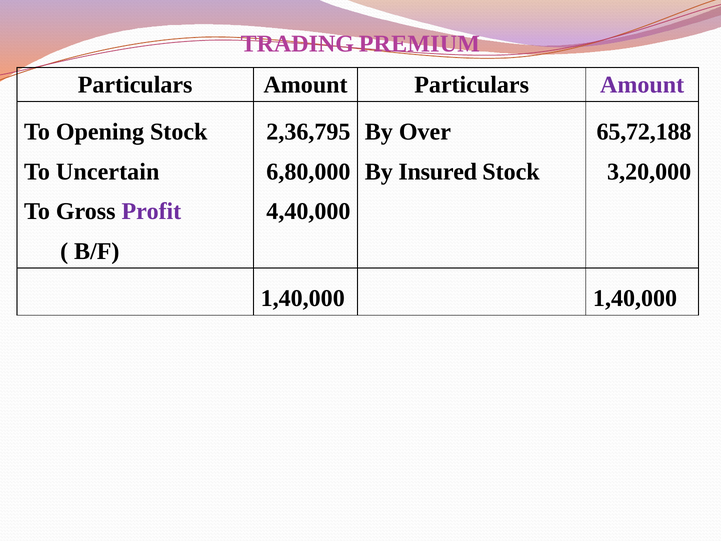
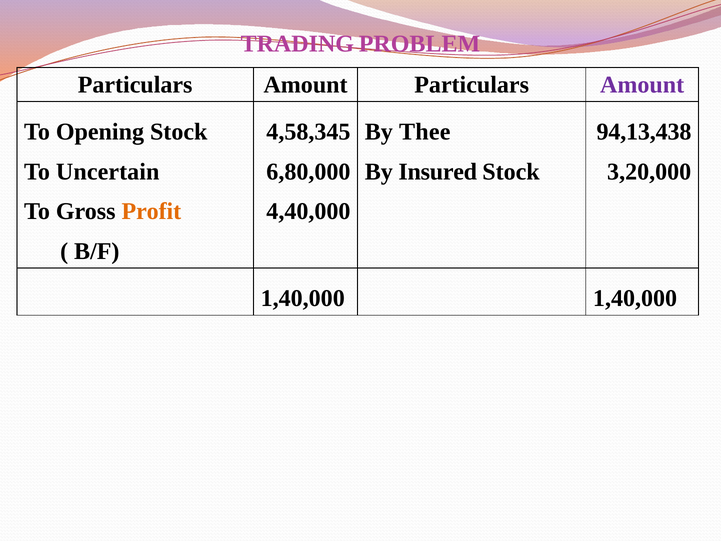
PREMIUM: PREMIUM -> PROBLEM
2,36,795: 2,36,795 -> 4,58,345
Over: Over -> Thee
65,72,188: 65,72,188 -> 94,13,438
Profit colour: purple -> orange
